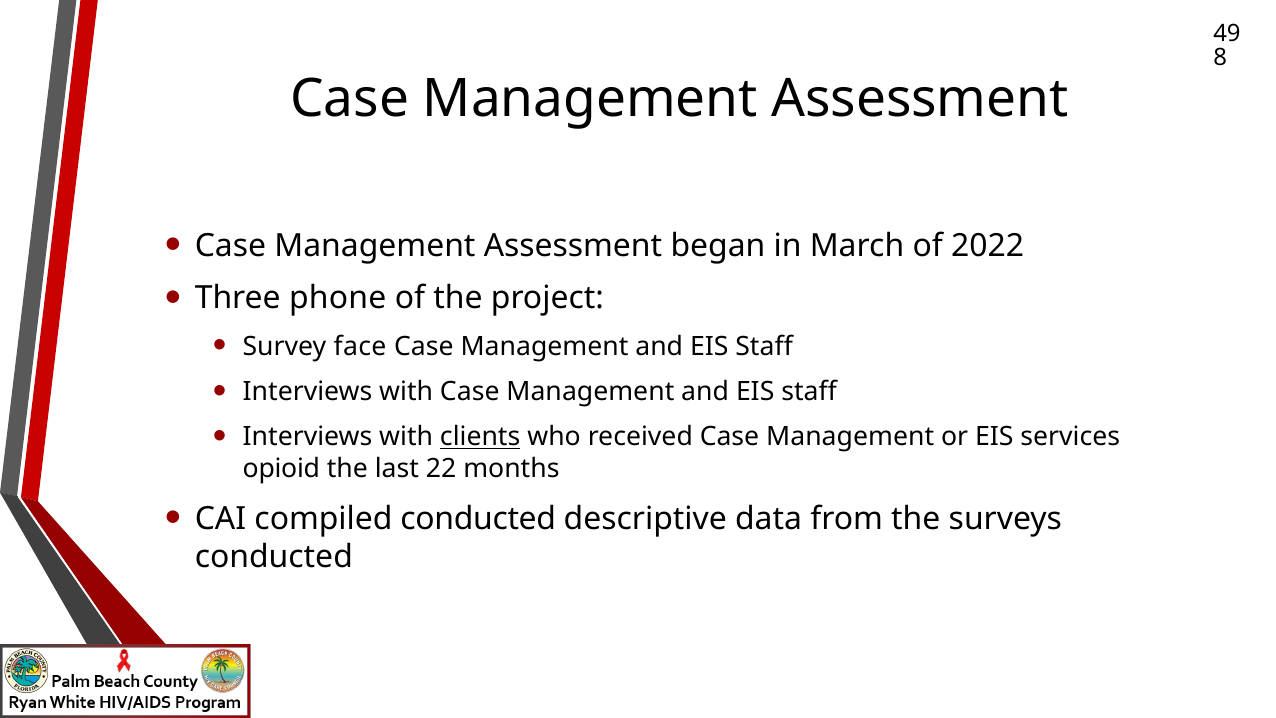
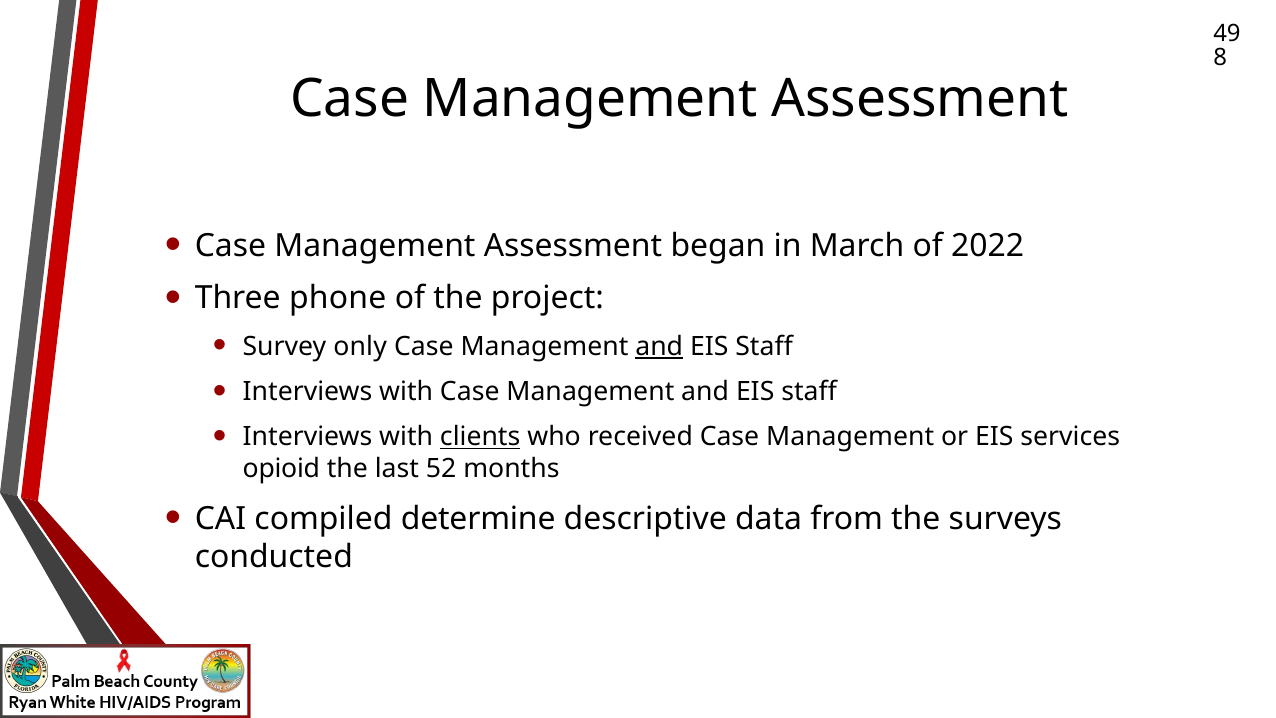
face: face -> only
and at (659, 346) underline: none -> present
22: 22 -> 52
compiled conducted: conducted -> determine
